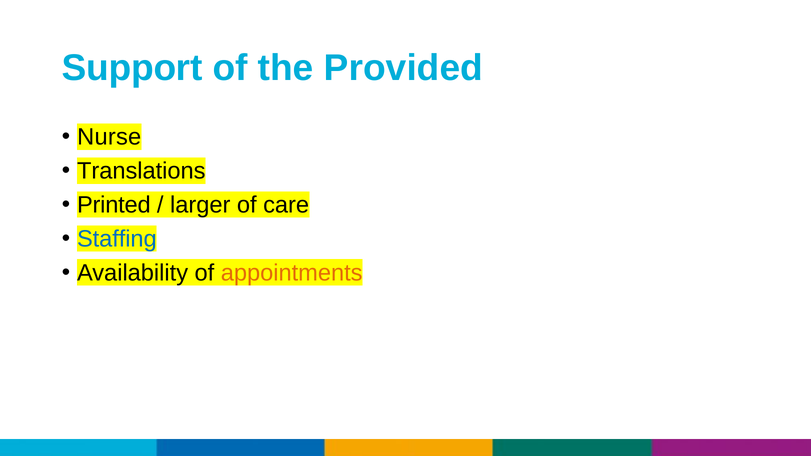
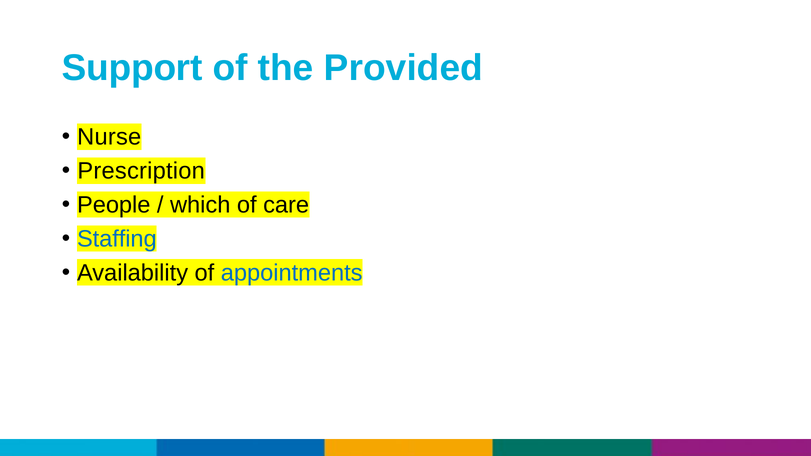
Translations: Translations -> Prescription
Printed: Printed -> People
larger: larger -> which
appointments colour: orange -> blue
